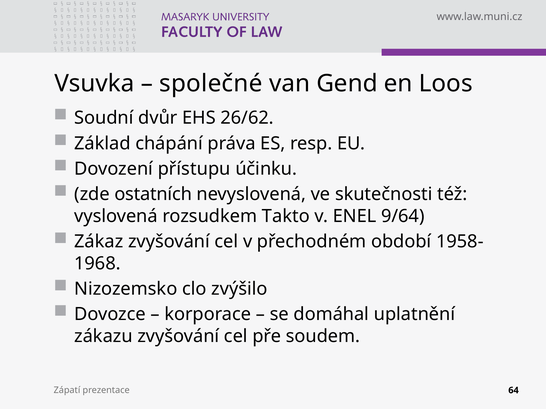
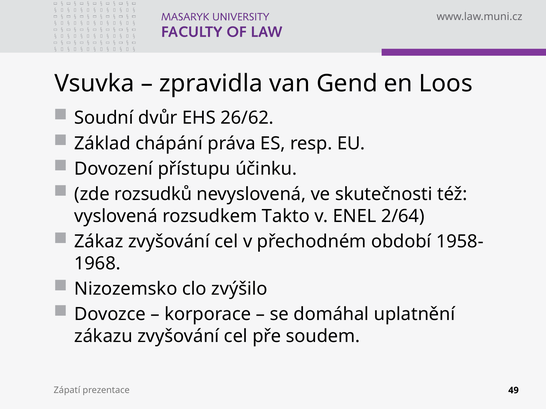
společné: společné -> zpravidla
ostatních: ostatních -> rozsudků
9/64: 9/64 -> 2/64
64: 64 -> 49
